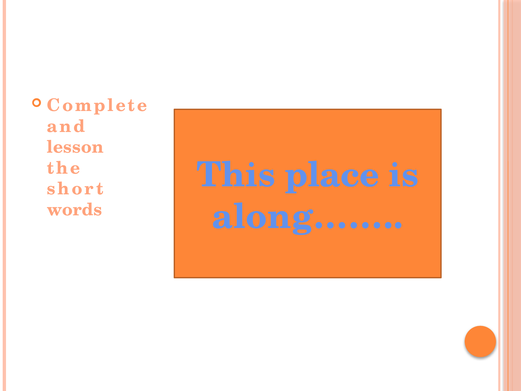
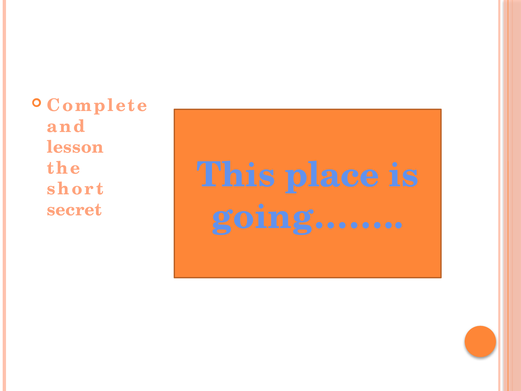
words: words -> secret
along……: along…… -> going……
